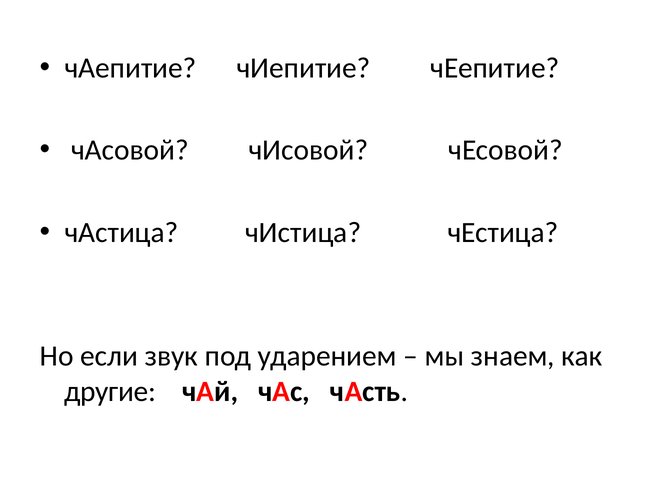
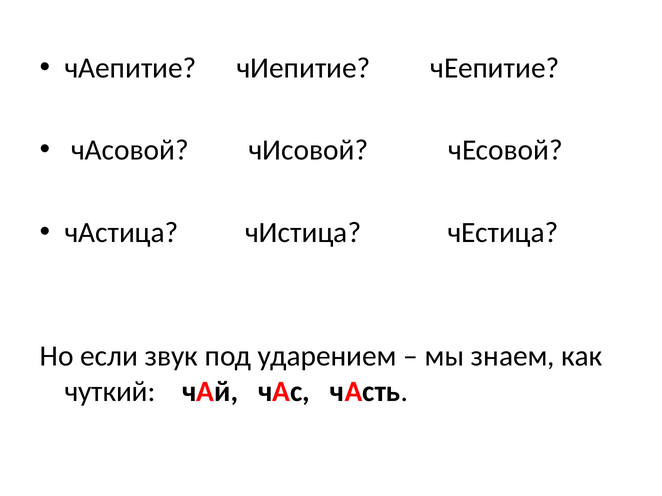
другие: другие -> чуткий
